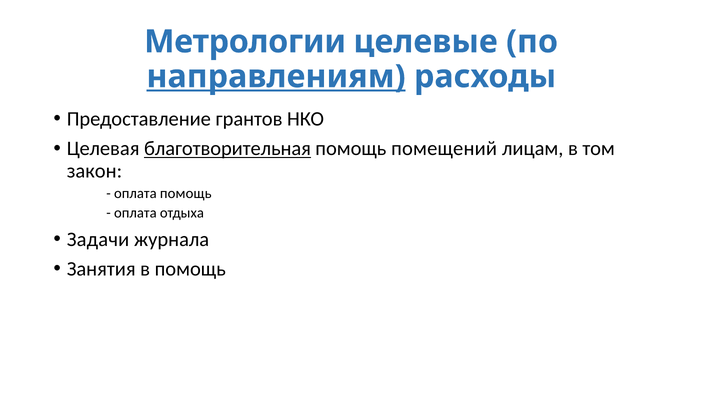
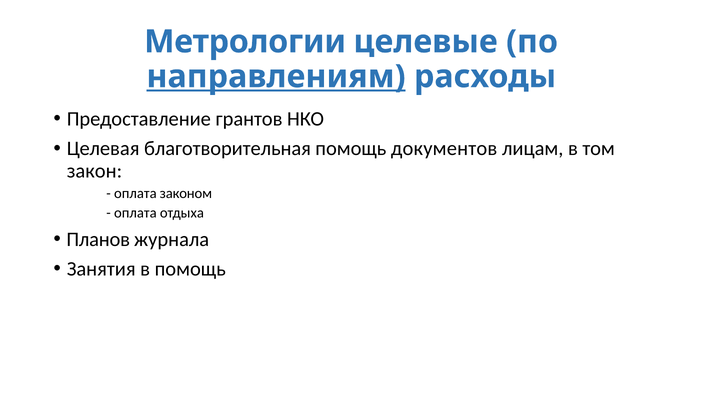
благотворительная underline: present -> none
помещений: помещений -> документов
оплата помощь: помощь -> законом
Задачи: Задачи -> Планов
